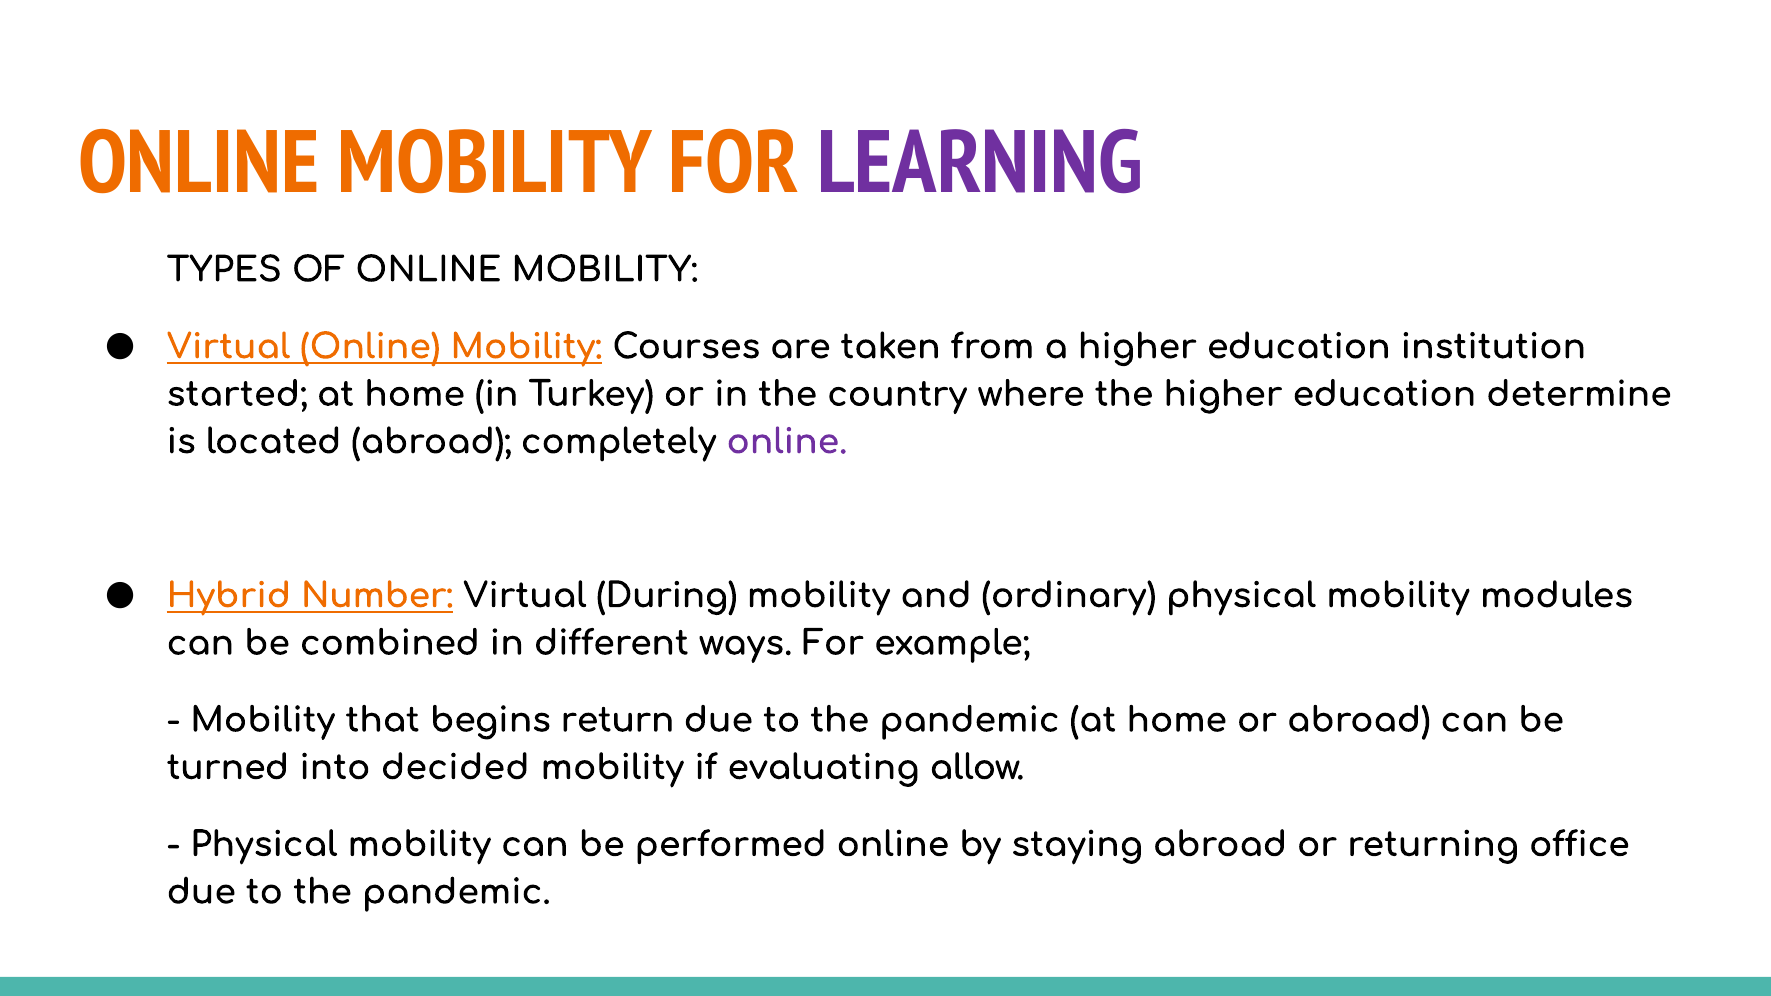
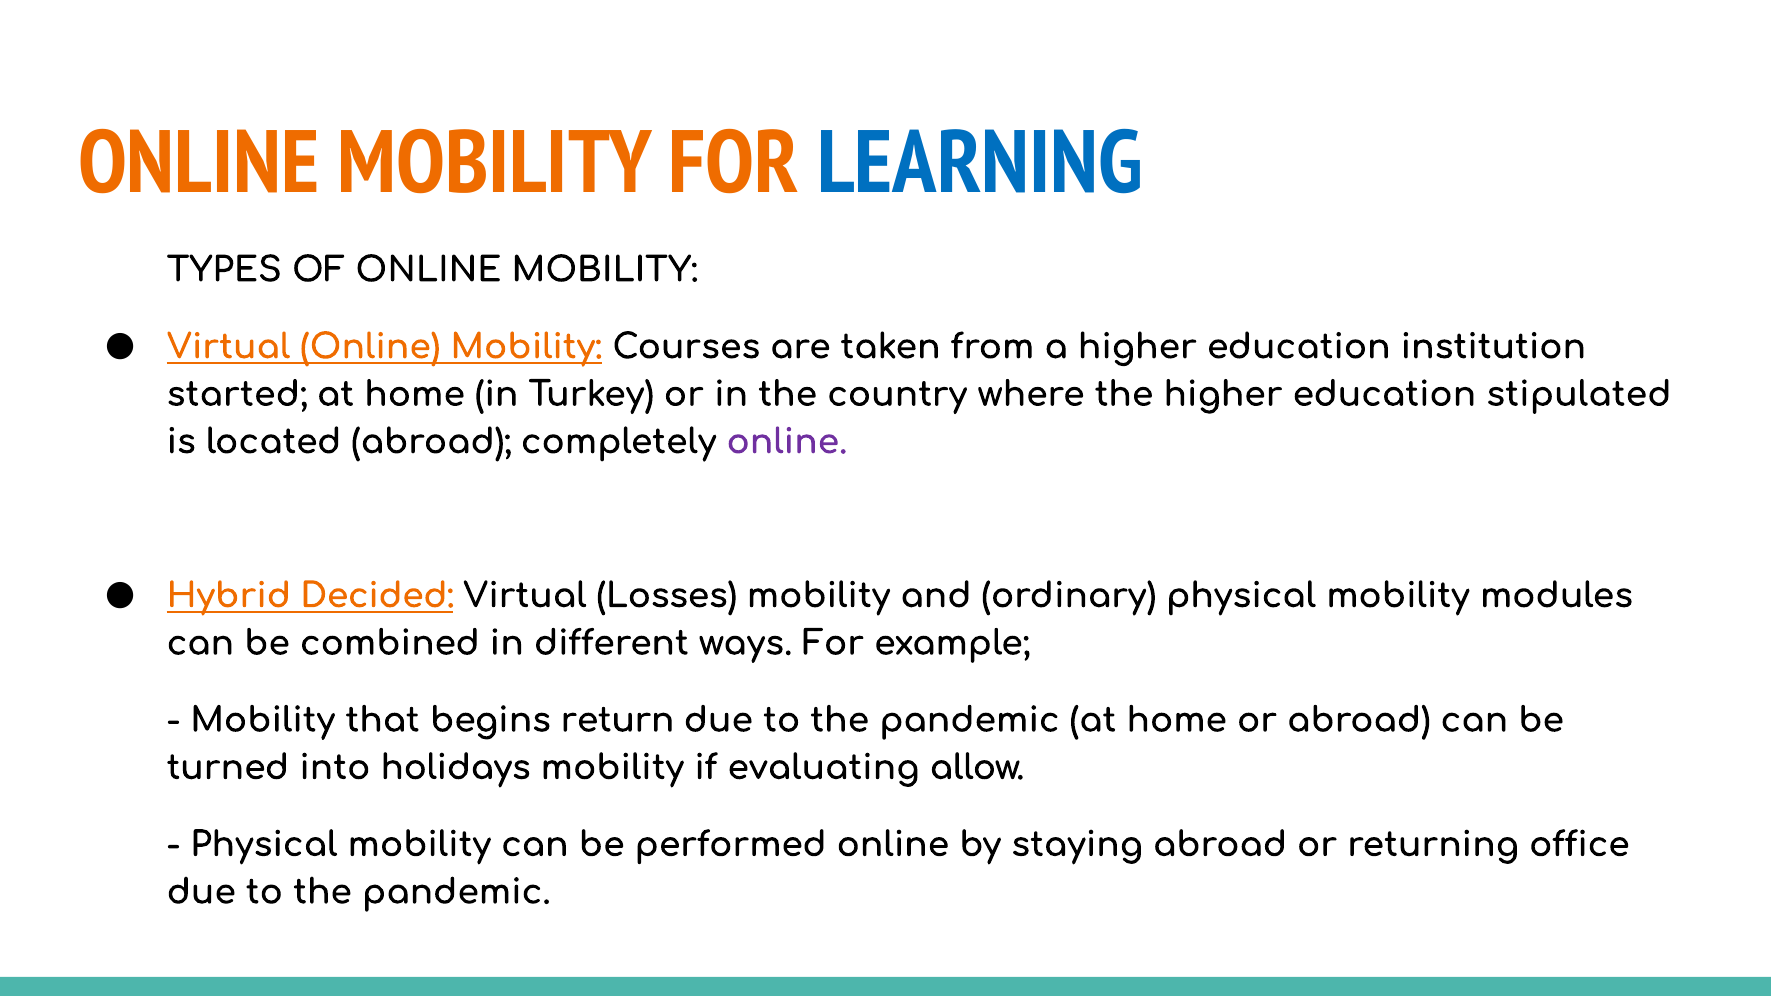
LEARNING colour: purple -> blue
determine: determine -> stipulated
Number: Number -> Decided
During: During -> Losses
decided: decided -> holidays
